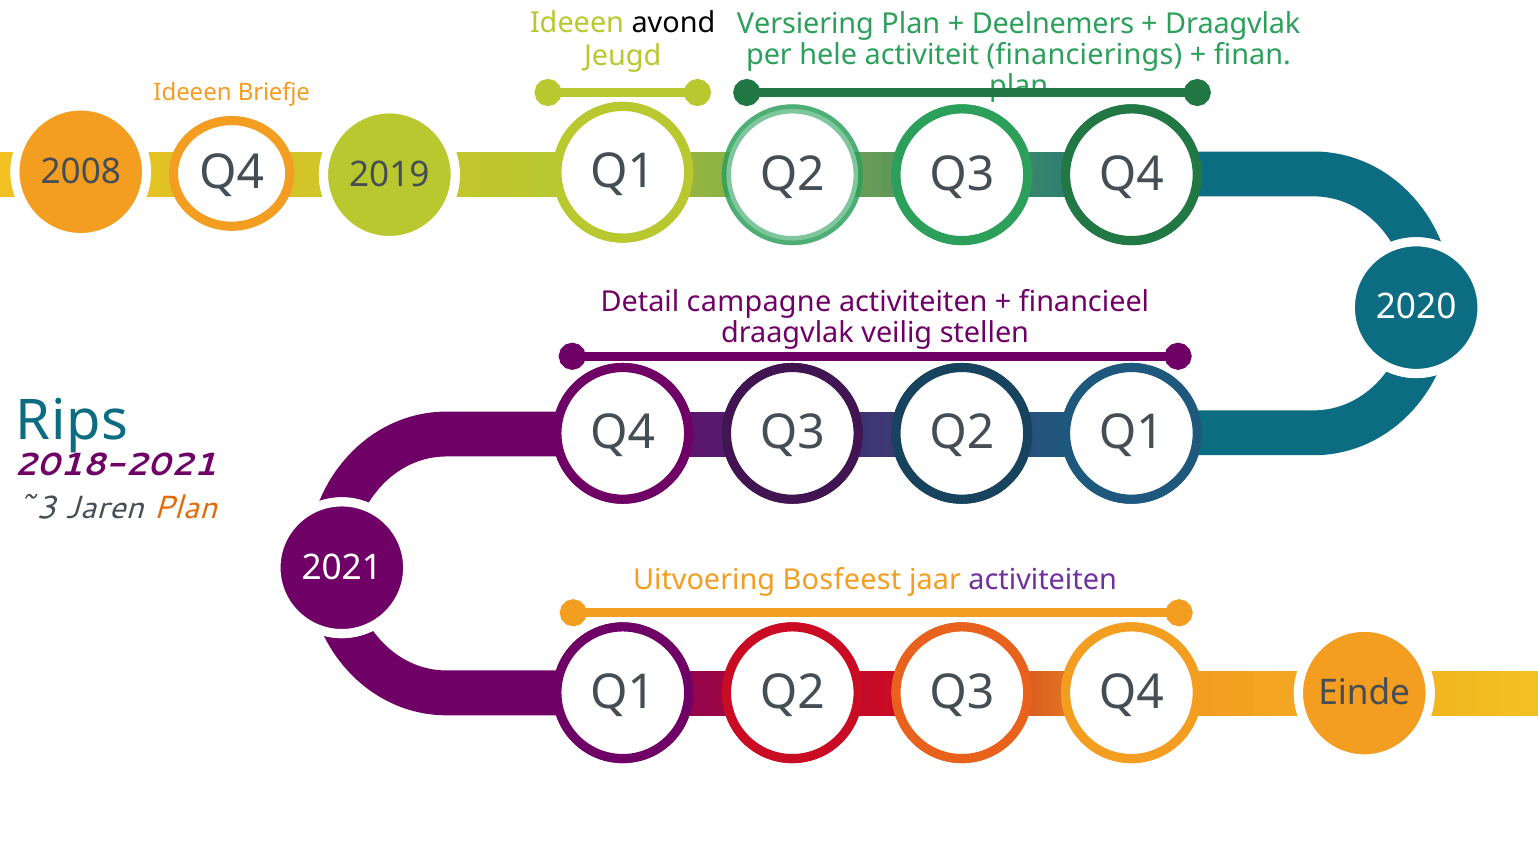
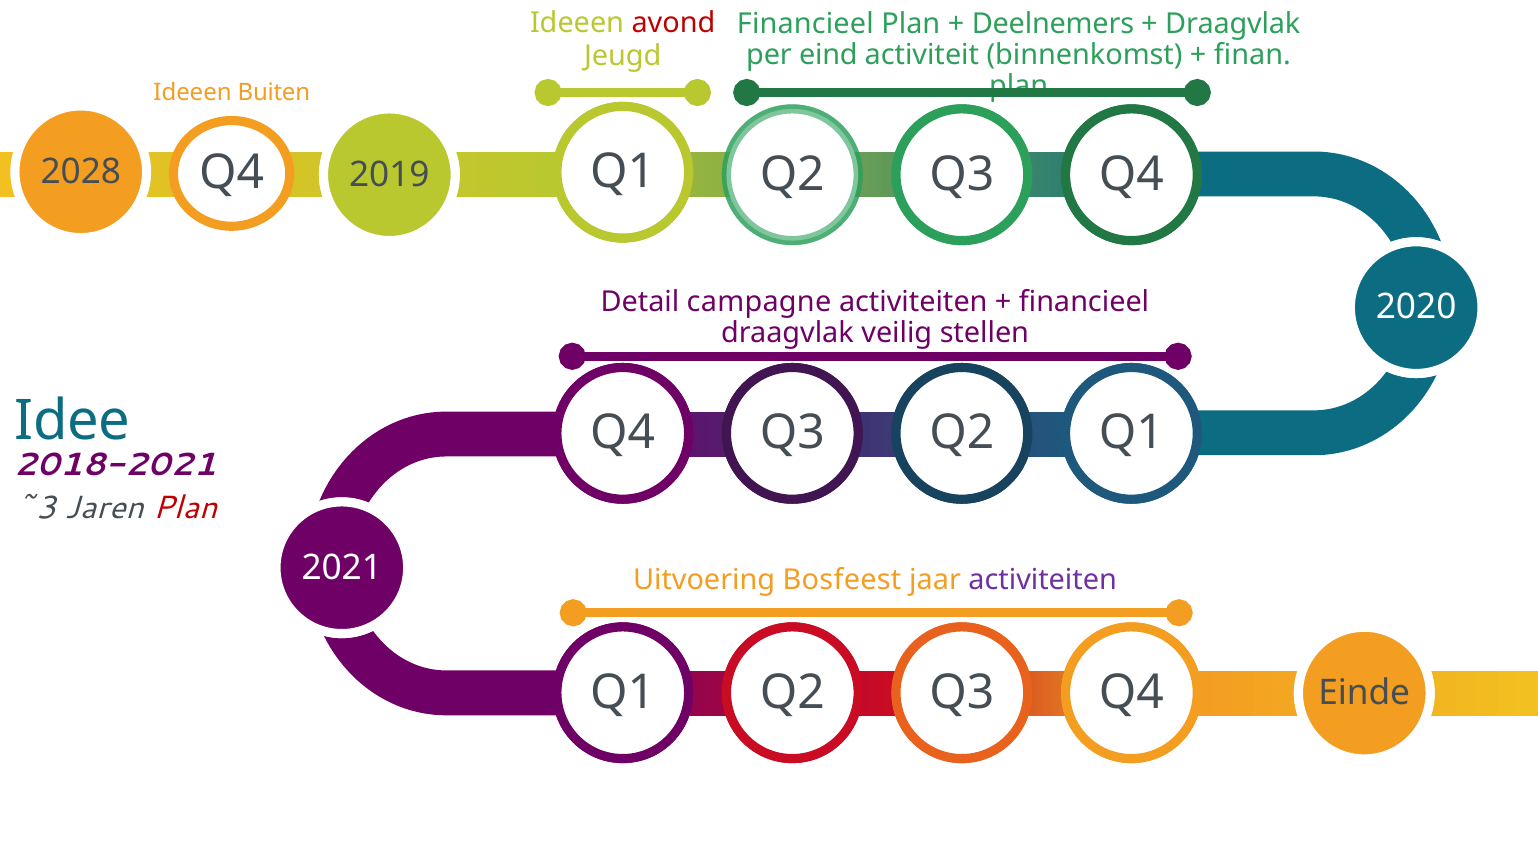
avond colour: black -> red
Versiering at (805, 24): Versiering -> Financieel
hele: hele -> eind
financierings: financierings -> binnenkomst
Briefje: Briefje -> Buiten
2008: 2008 -> 2028
Rips: Rips -> Idee
Plan at (185, 508) colour: orange -> red
